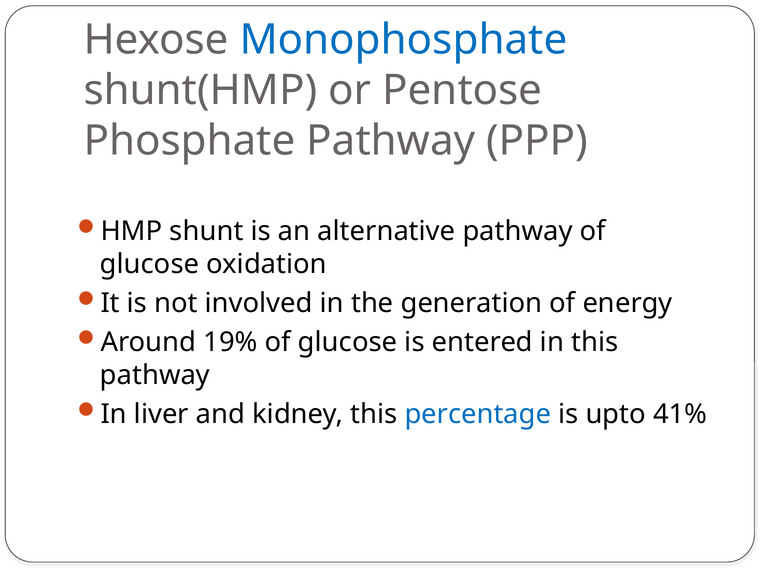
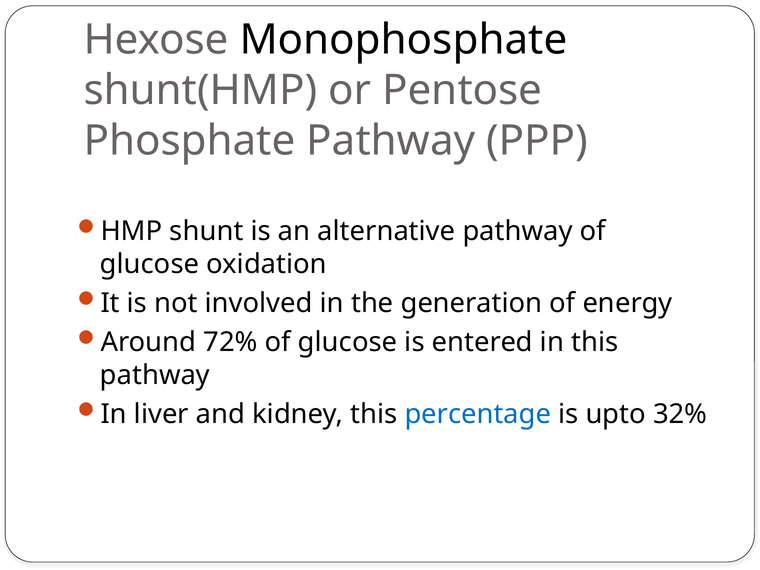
Monophosphate colour: blue -> black
19%: 19% -> 72%
41%: 41% -> 32%
